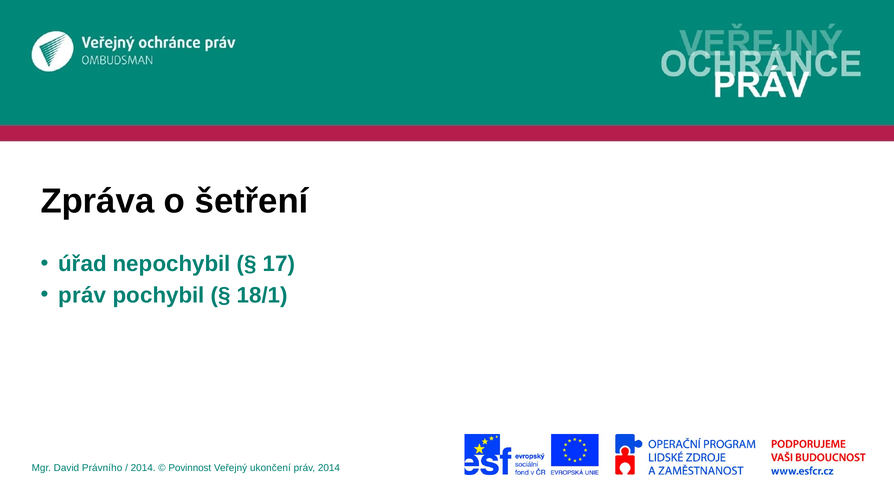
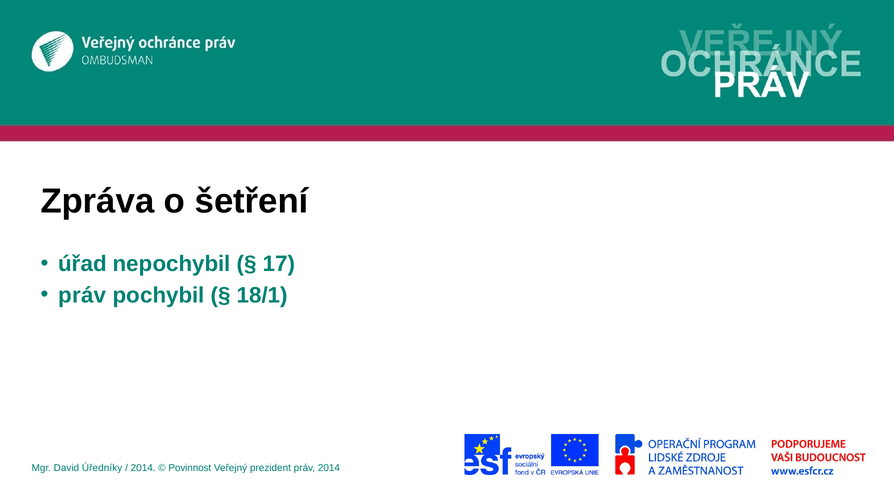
Právního: Právního -> Úředníky
ukončení: ukončení -> prezident
